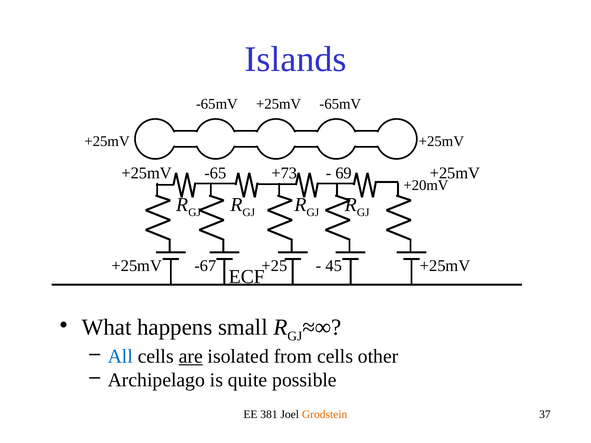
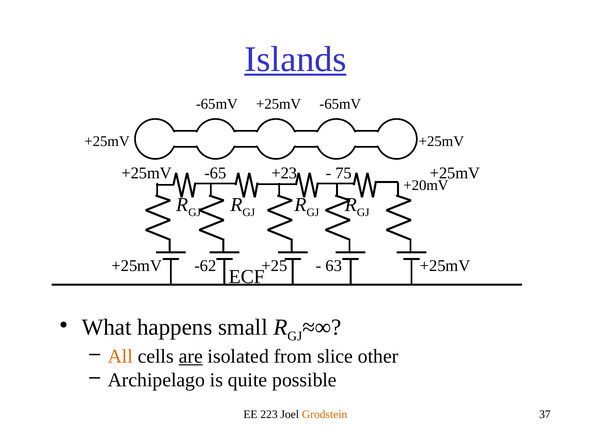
Islands underline: none -> present
+73: +73 -> +23
69: 69 -> 75
-67: -67 -> -62
45: 45 -> 63
All colour: blue -> orange
from cells: cells -> slice
381: 381 -> 223
